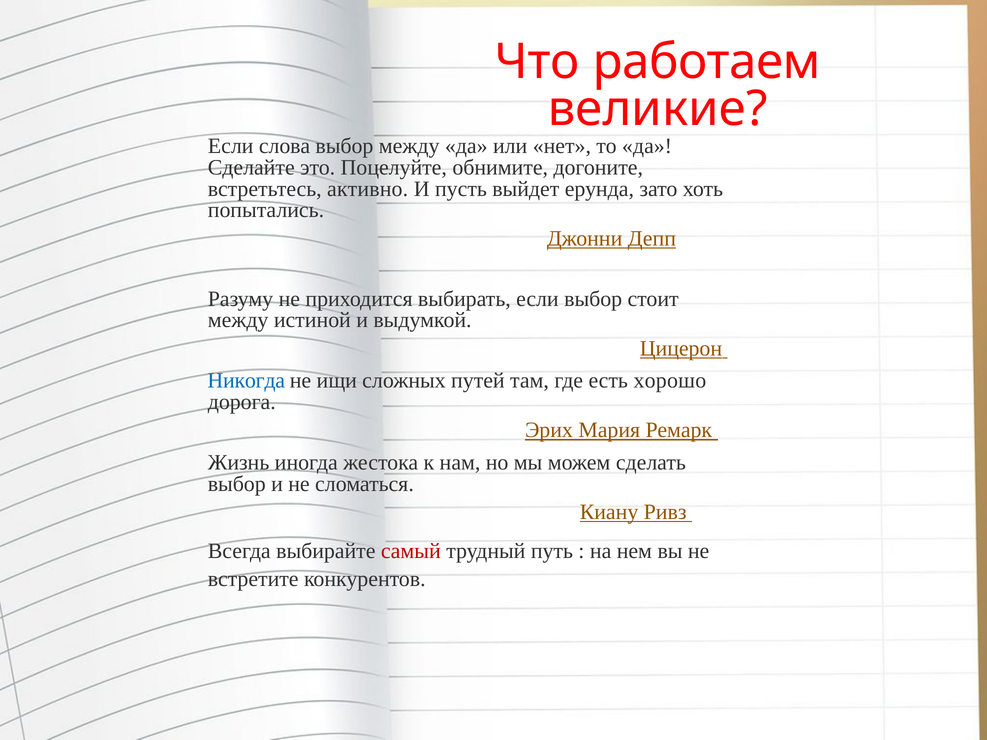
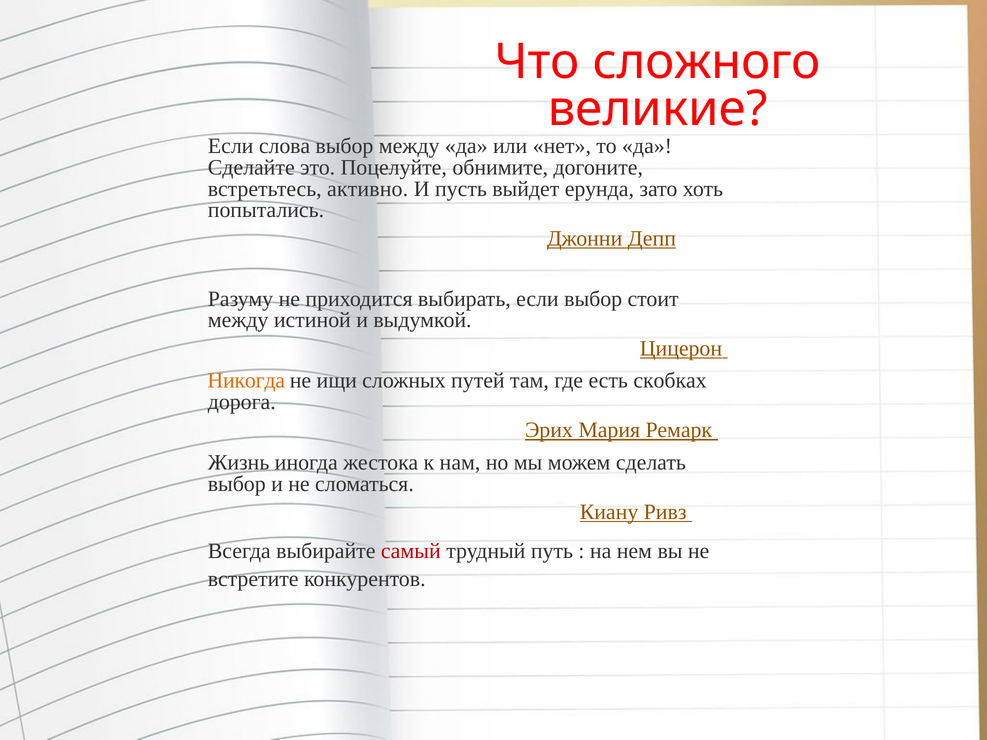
работаем: работаем -> сложного
Никогда colour: blue -> orange
хорошо: хорошо -> скобках
